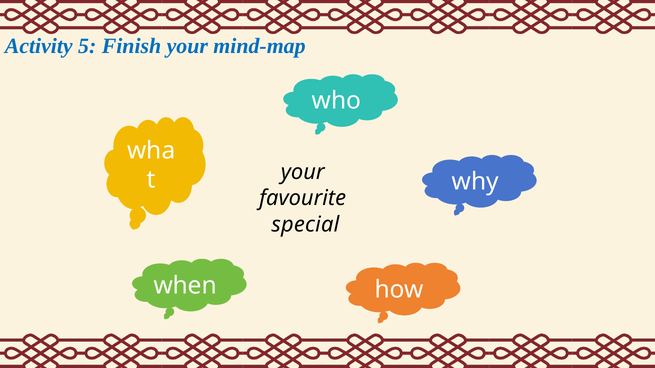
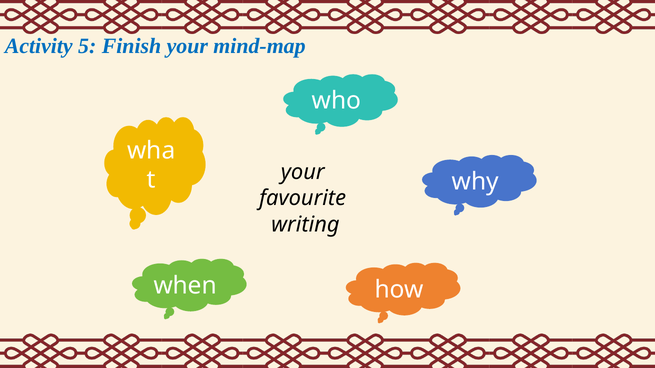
special: special -> writing
